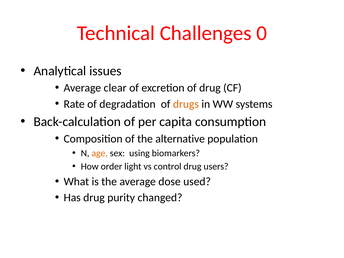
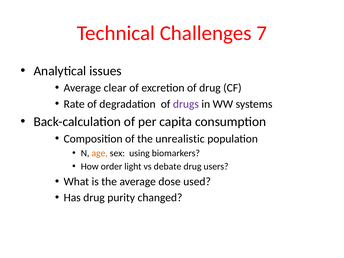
0: 0 -> 7
drugs colour: orange -> purple
alternative: alternative -> unrealistic
control: control -> debate
